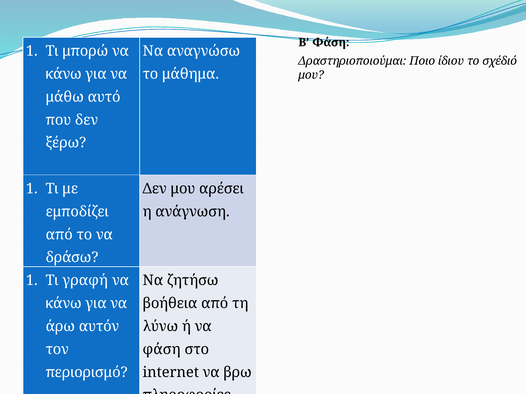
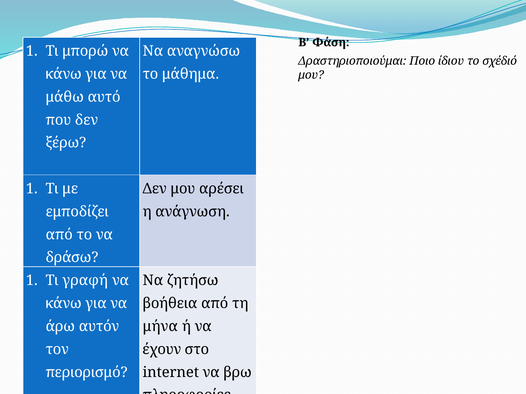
λύνω: λύνω -> μήνα
φάση at (162, 350): φάση -> έχουν
